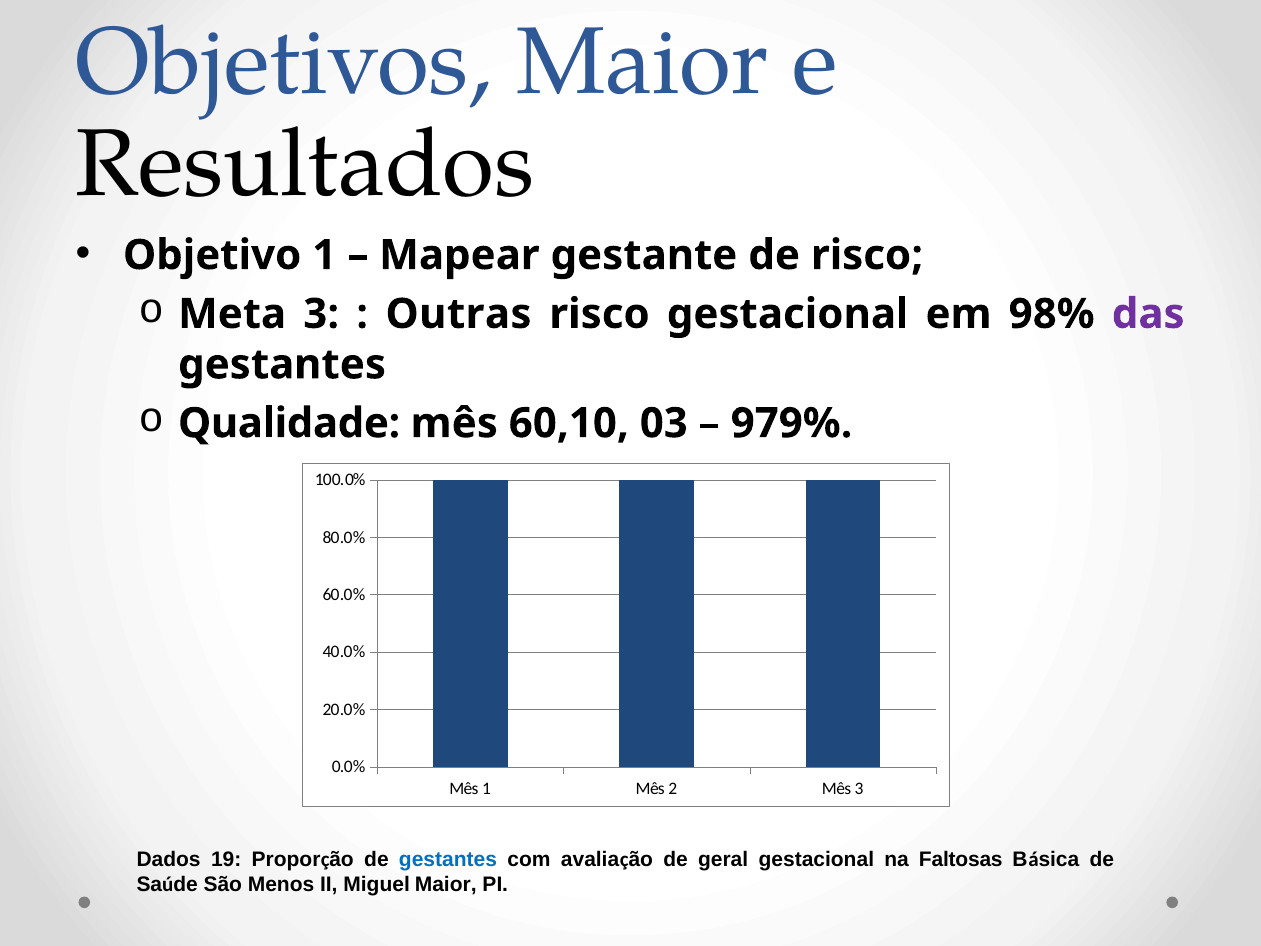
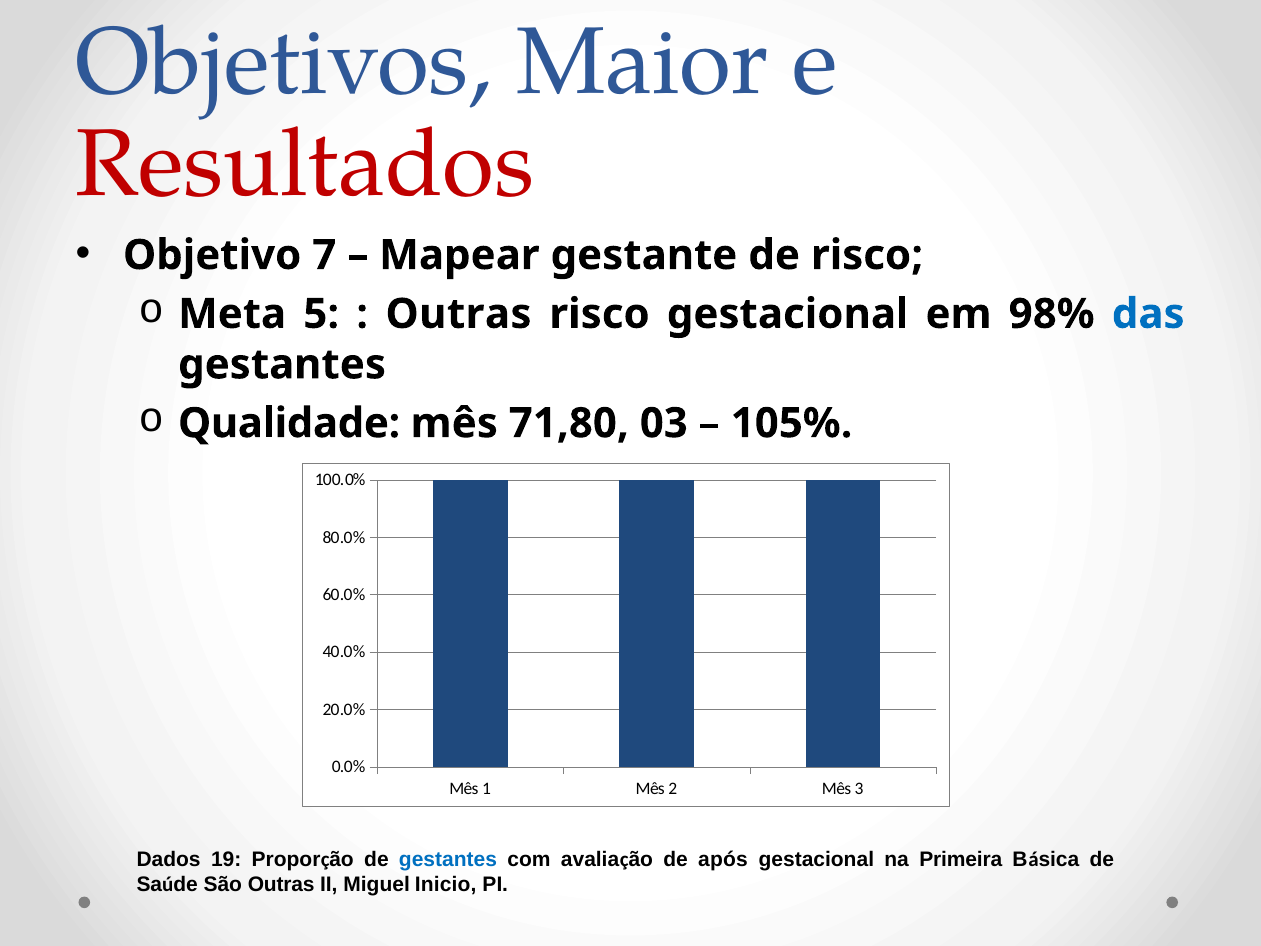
Resultados colour: black -> red
Objetivo 1: 1 -> 7
Meta 3: 3 -> 5
das colour: purple -> blue
60,10: 60,10 -> 71,80
979%: 979% -> 105%
geral: geral -> após
Faltosas: Faltosas -> Primeira
São Menos: Menos -> Outras
Miguel Maior: Maior -> Inicio
